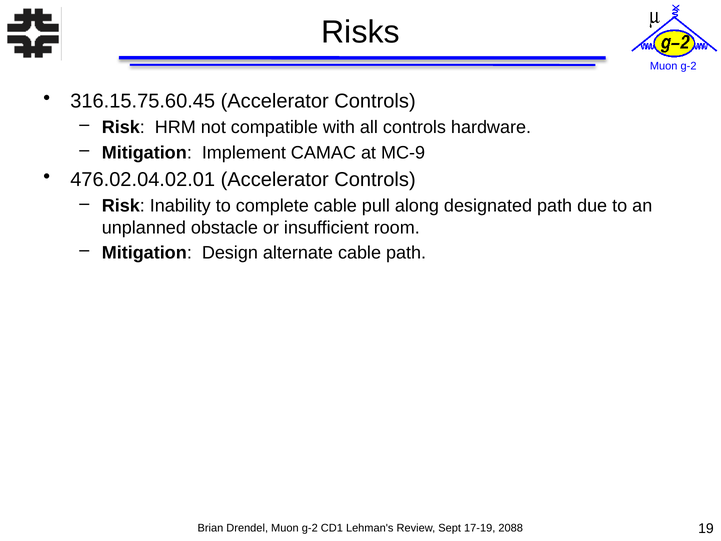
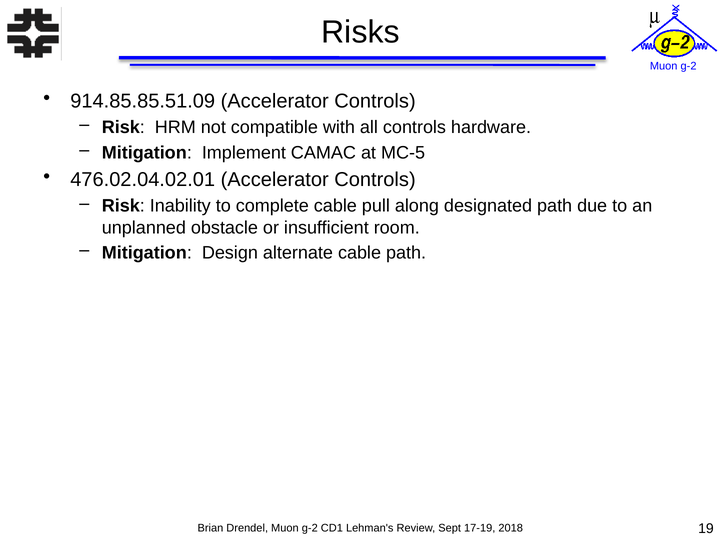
316.15.75.60.45: 316.15.75.60.45 -> 914.85.85.51.09
MC-9: MC-9 -> MC-5
2088: 2088 -> 2018
